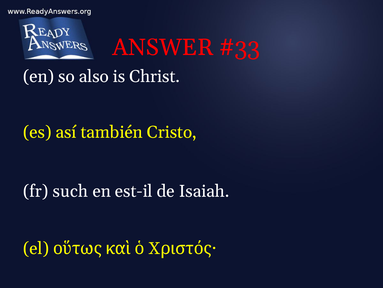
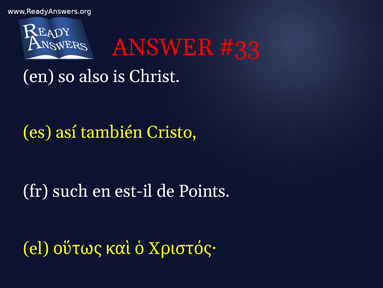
Isaiah: Isaiah -> Points
